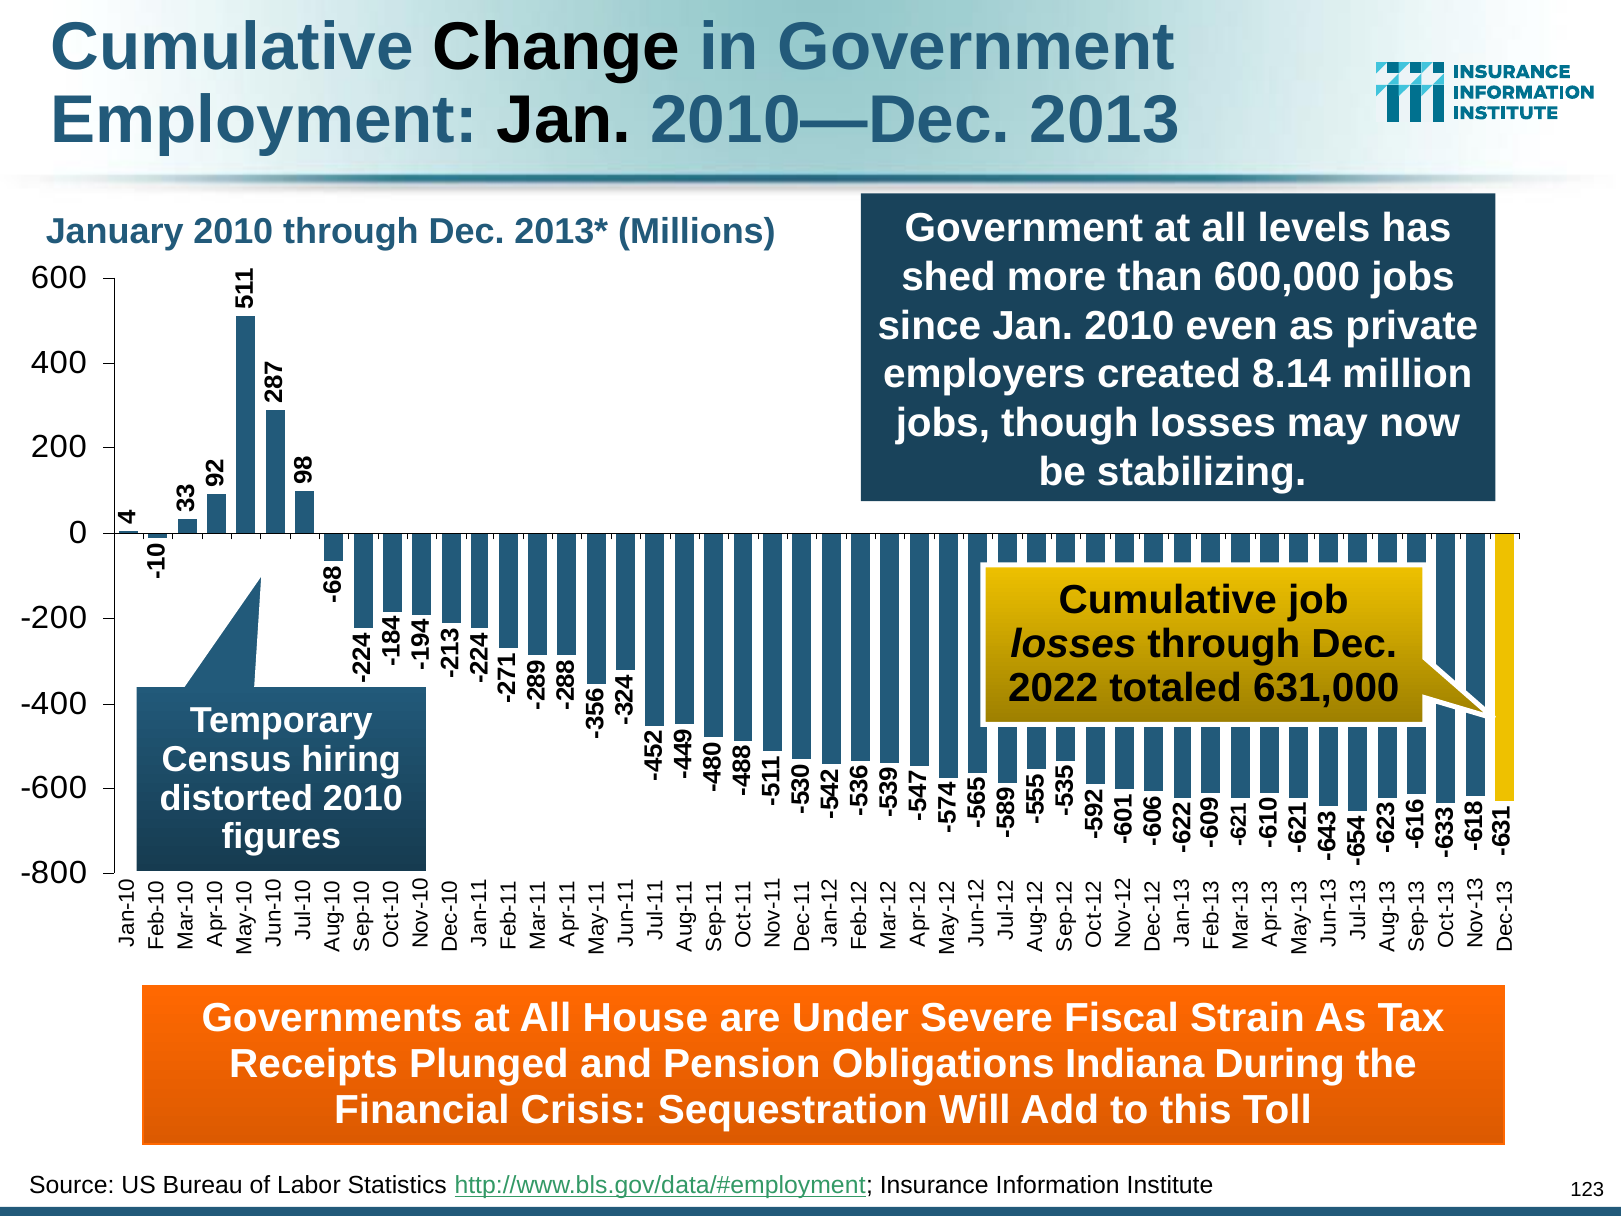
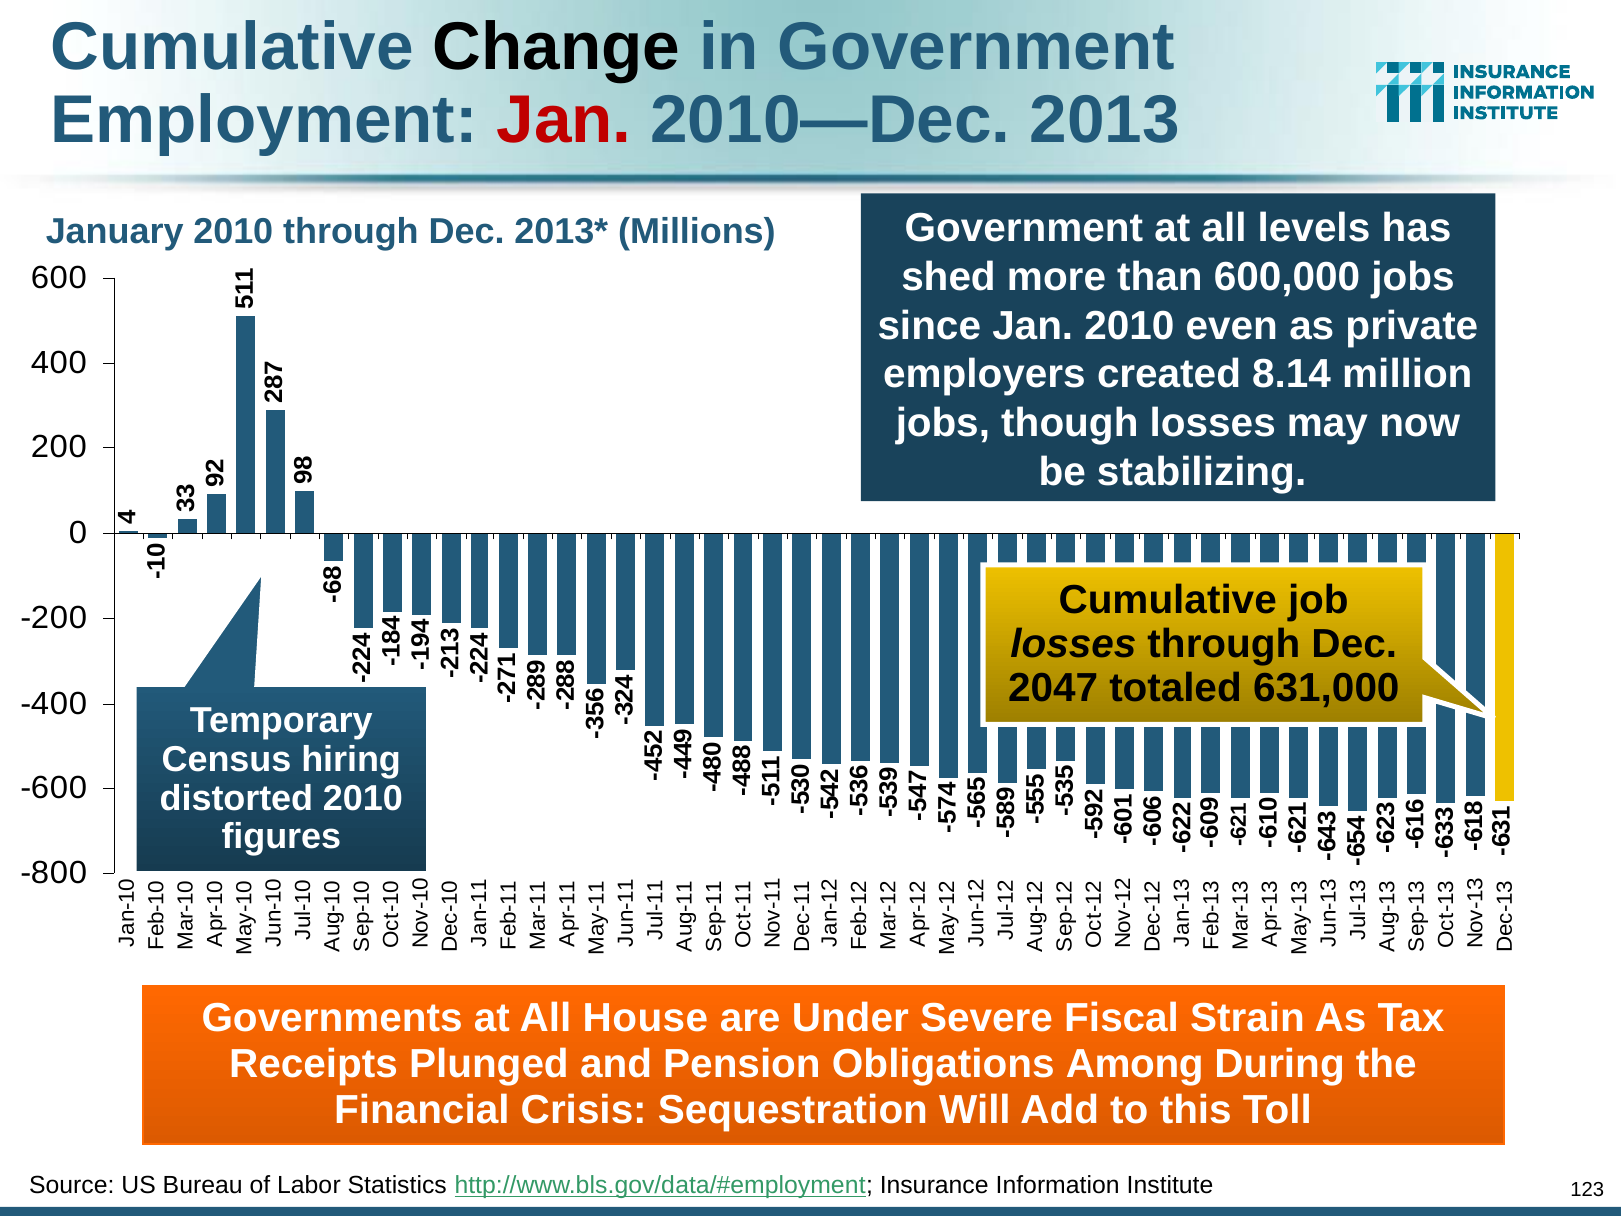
Jan at (564, 120) colour: black -> red
2022: 2022 -> 2047
Indiana: Indiana -> Among
